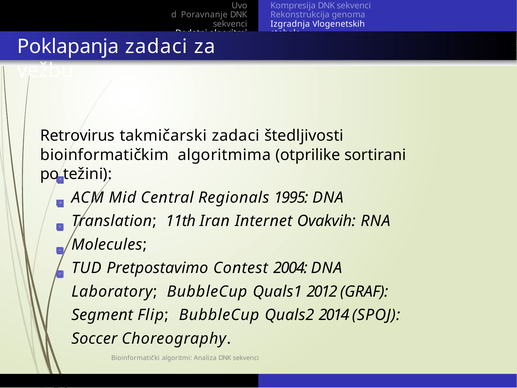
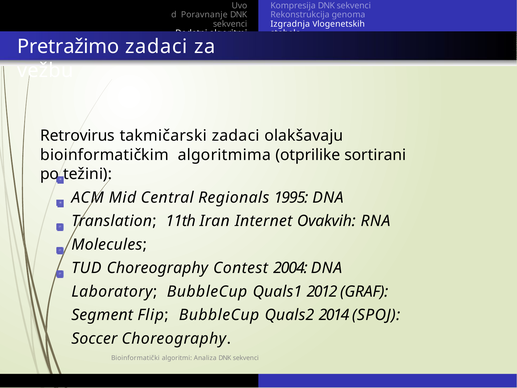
Poklapanja: Poklapanja -> Pretražimo
štedljivosti: štedljivosti -> olakšavaju
TUD Pretpostavimo: Pretpostavimo -> Choreography
